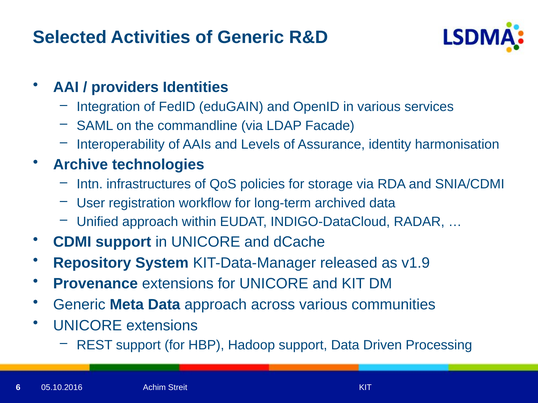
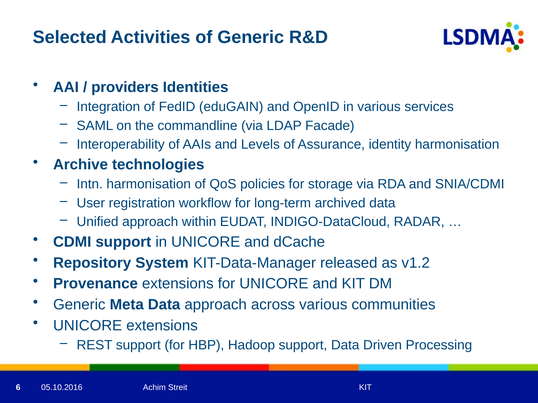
Intn infrastructures: infrastructures -> harmonisation
v1.9: v1.9 -> v1.2
